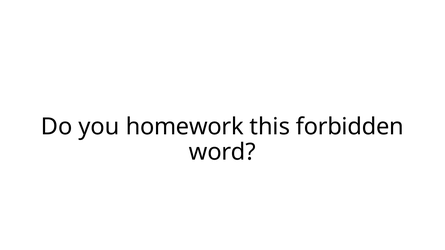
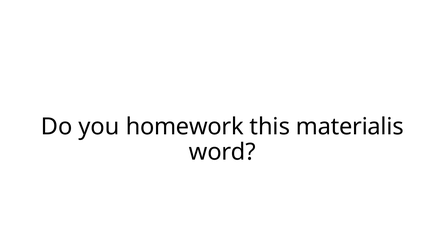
forbidden: forbidden -> materialis
